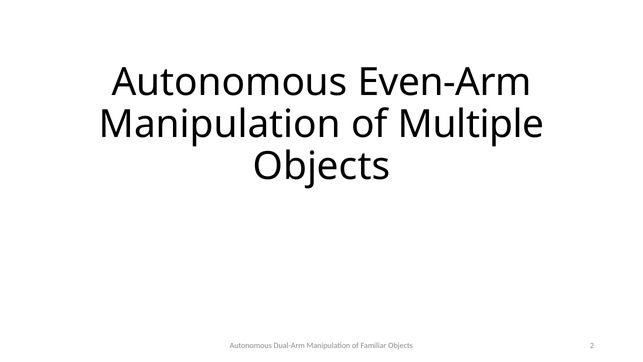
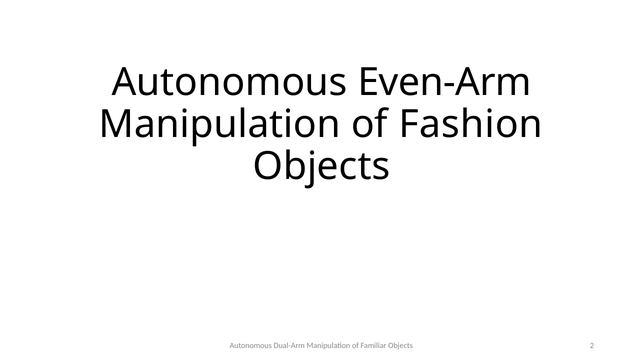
Multiple: Multiple -> Fashion
